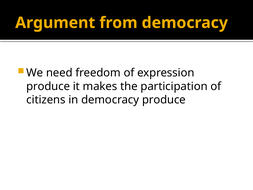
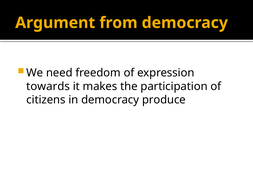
produce at (48, 86): produce -> towards
